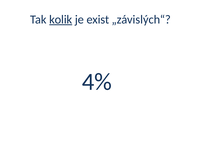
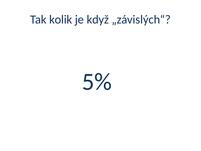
kolik underline: present -> none
exist: exist -> když
4%: 4% -> 5%
